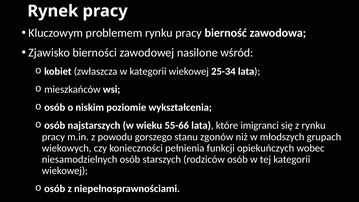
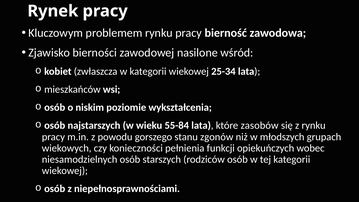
55-66: 55-66 -> 55-84
imigranci: imigranci -> zasobów
